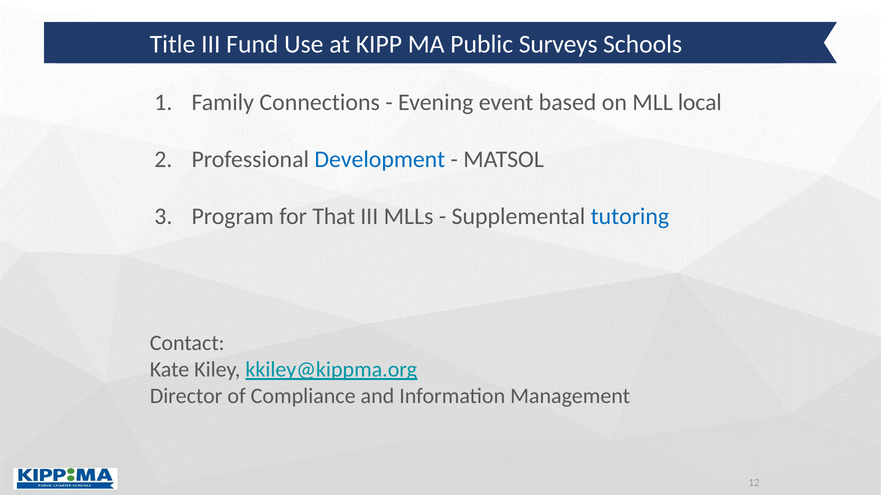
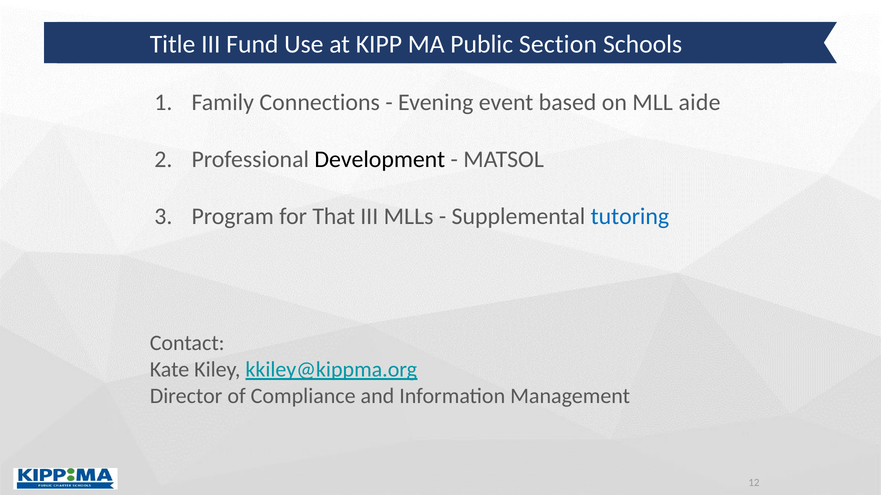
Surveys: Surveys -> Section
local: local -> aide
Development colour: blue -> black
